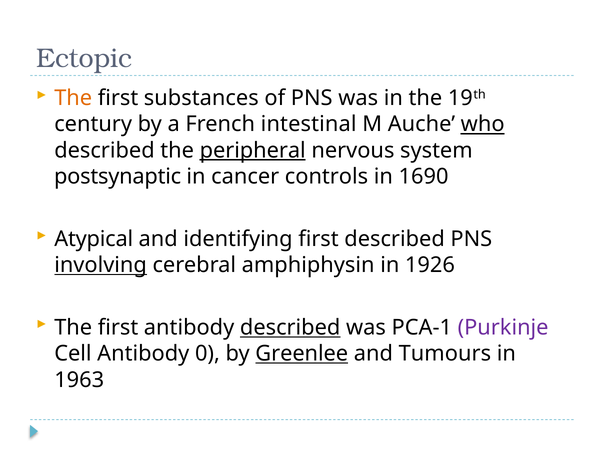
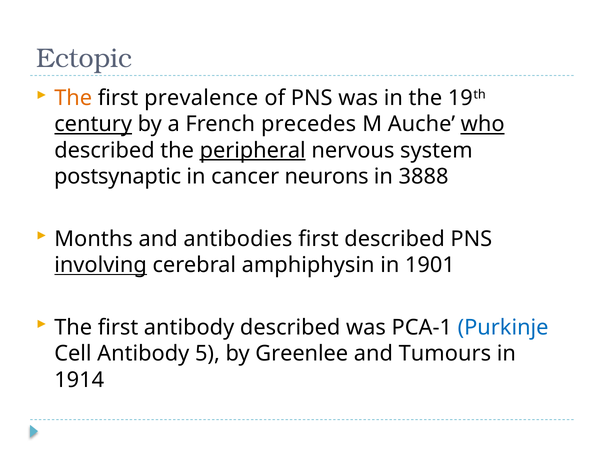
substances: substances -> prevalence
century underline: none -> present
intestinal: intestinal -> precedes
controls: controls -> neurons
1690: 1690 -> 3888
Atypical: Atypical -> Months
identifying: identifying -> antibodies
1926: 1926 -> 1901
described at (290, 328) underline: present -> none
Purkinje colour: purple -> blue
0: 0 -> 5
Greenlee underline: present -> none
1963: 1963 -> 1914
